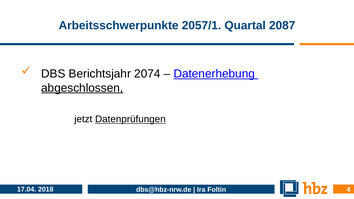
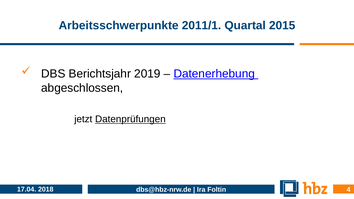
2057/1: 2057/1 -> 2011/1
2087: 2087 -> 2015
2074: 2074 -> 2019
abgeschlossen underline: present -> none
